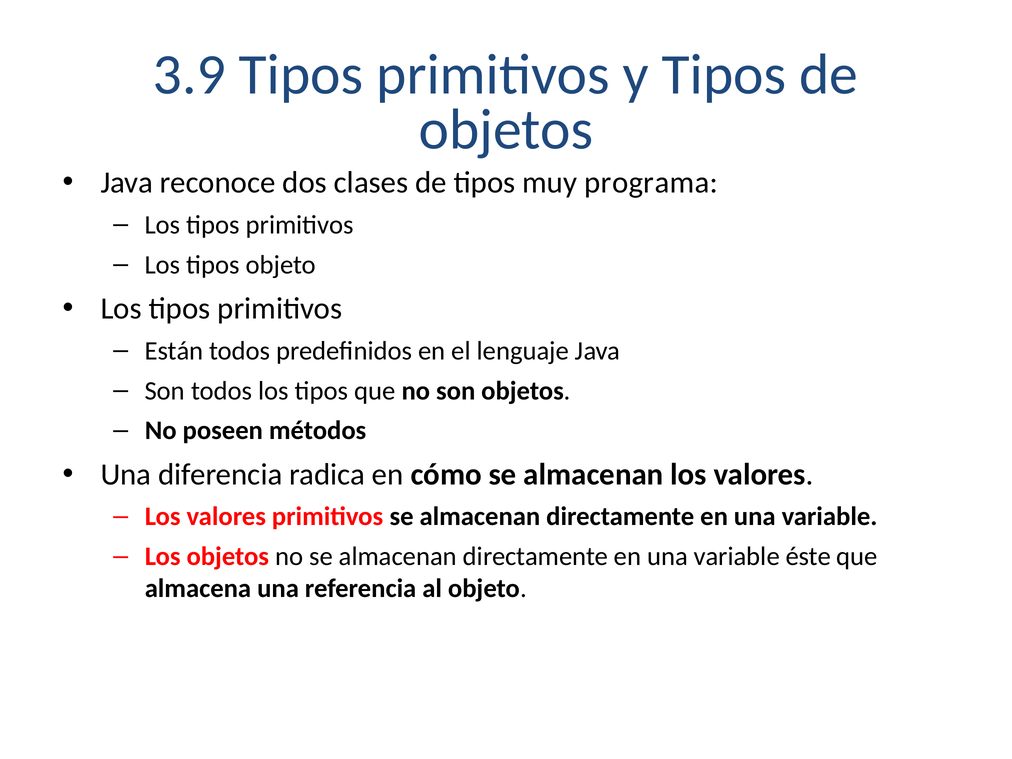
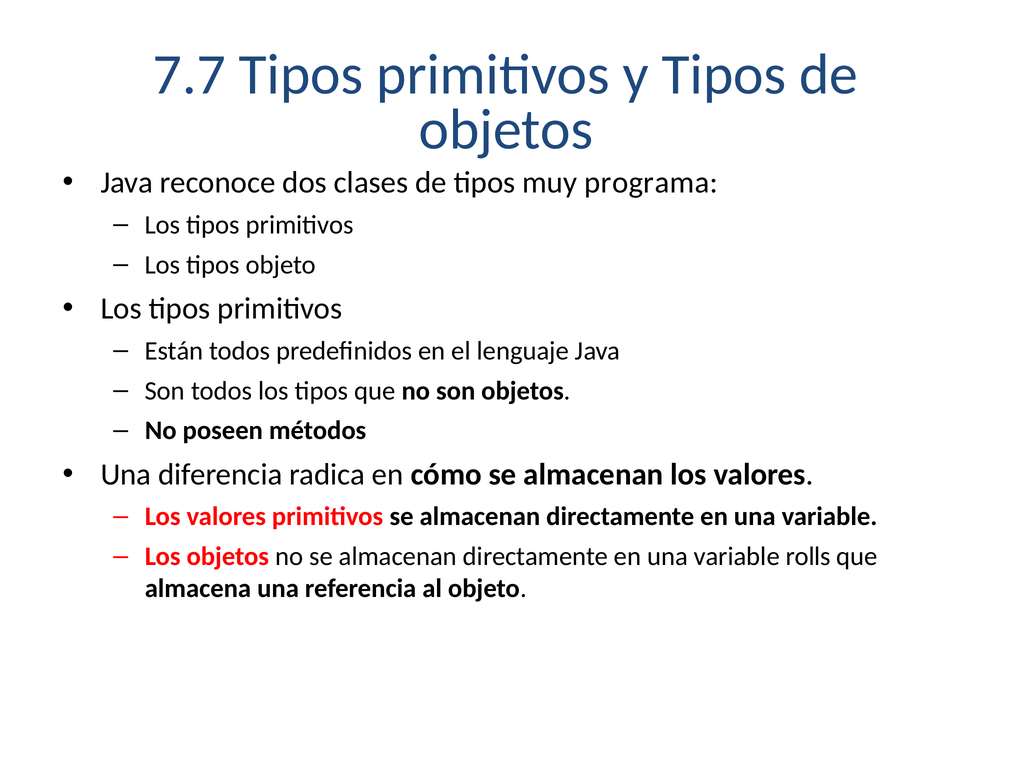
3.9: 3.9 -> 7.7
éste: éste -> rolls
